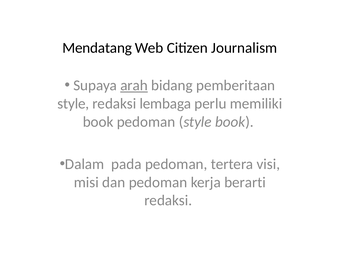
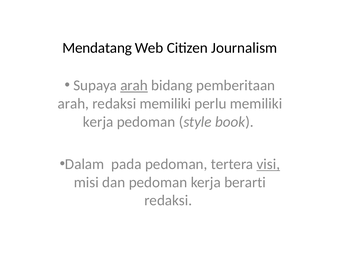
style at (73, 104): style -> arah
redaksi lembaga: lembaga -> memiliki
book at (98, 122): book -> kerja
visi underline: none -> present
